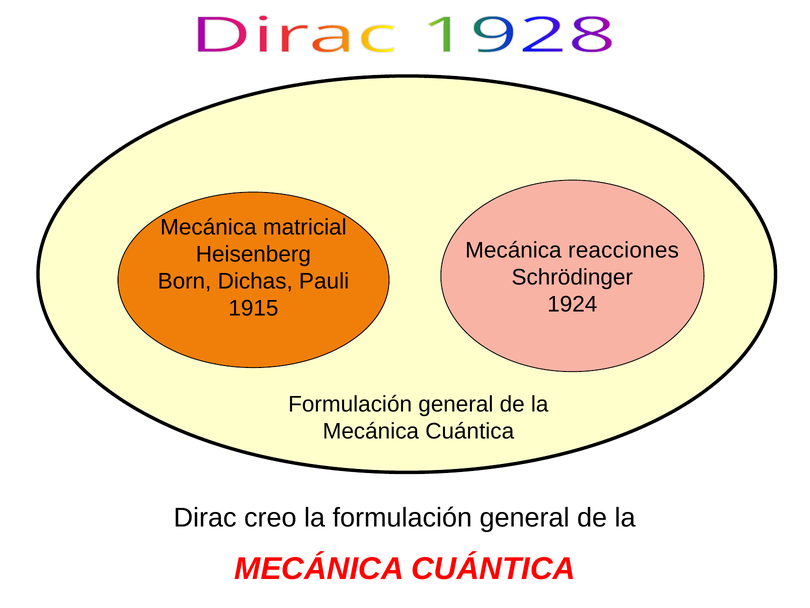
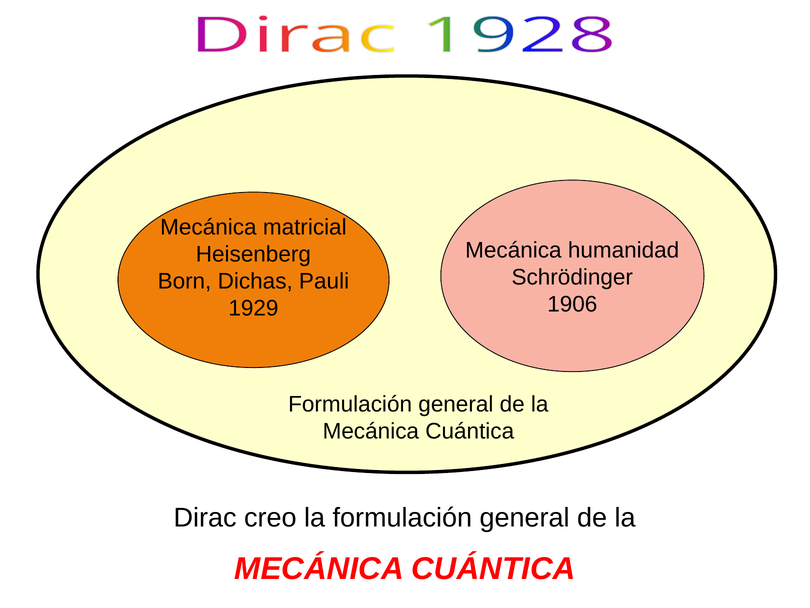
reacciones: reacciones -> humanidad
1924: 1924 -> 1906
1915: 1915 -> 1929
